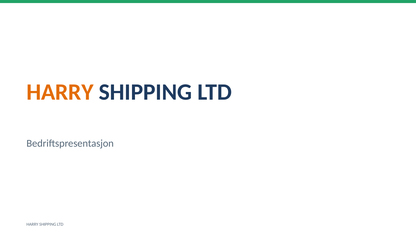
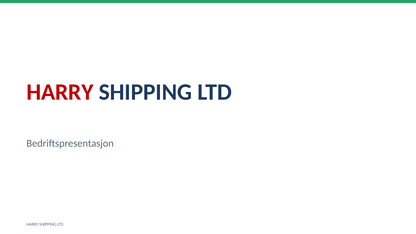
HARRY at (60, 92) colour: orange -> red
